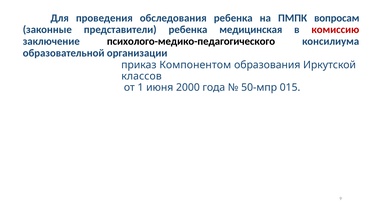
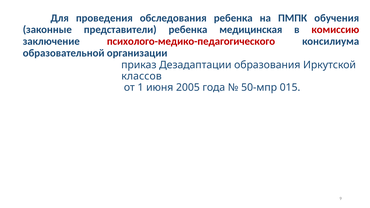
вопросам: вопросам -> обучения
психолого-медико-педагогического colour: black -> red
Компонентом: Компонентом -> Дезадаптации
2000: 2000 -> 2005
